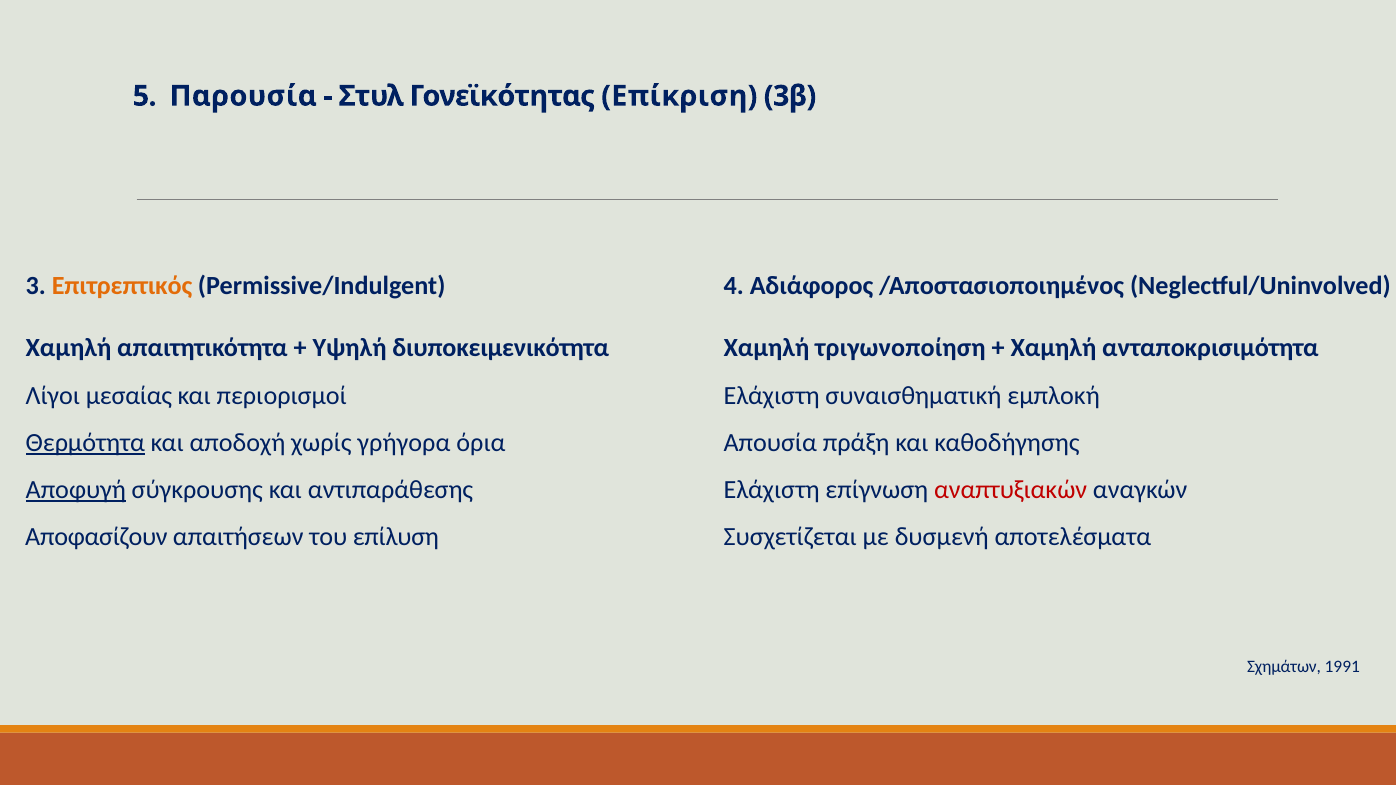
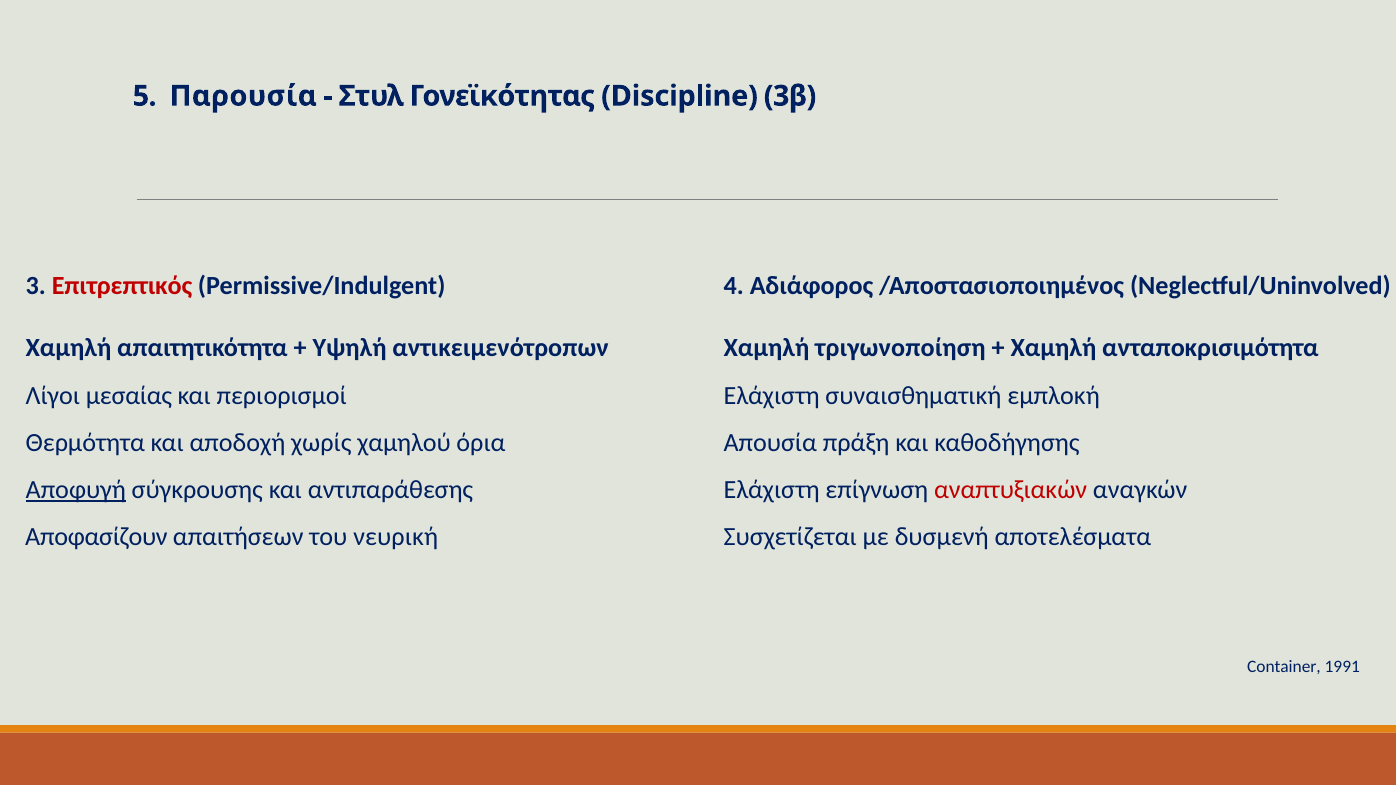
Επίκριση: Επίκριση -> Discipline
Επιτρεπτικός colour: orange -> red
διυποκειμενικότητα: διυποκειμενικότητα -> αντικειμενότροπων
Θερμότητα underline: present -> none
γρήγορα: γρήγορα -> χαμηλού
επίλυση: επίλυση -> νευρική
Σχημάτων: Σχημάτων -> Container
